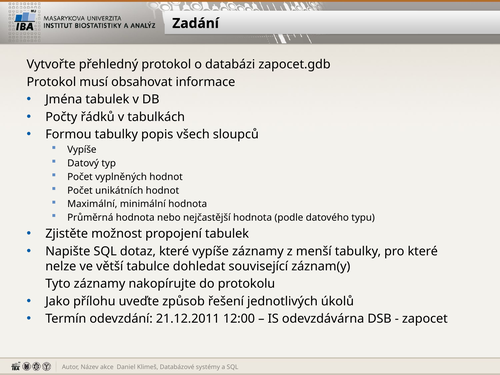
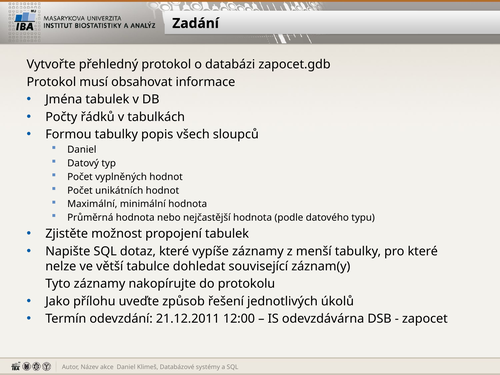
Vypíše at (82, 150): Vypíše -> Daniel
